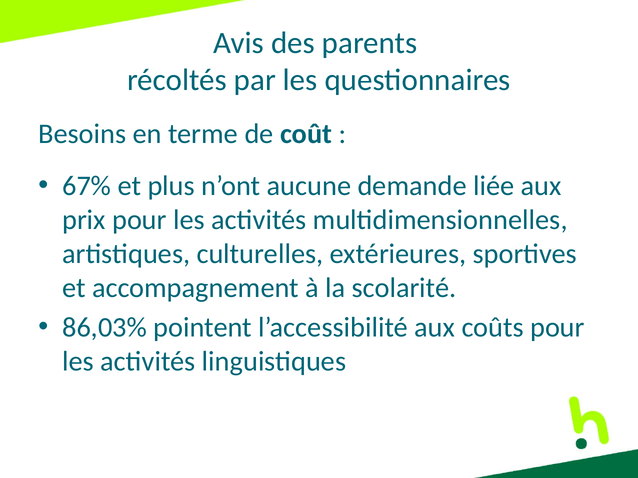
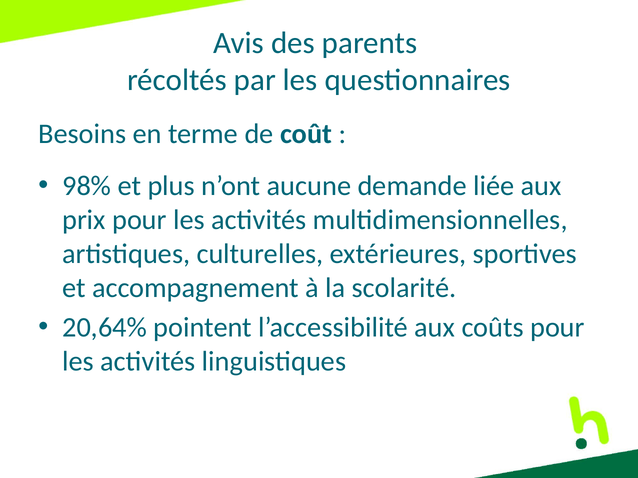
67%: 67% -> 98%
86,03%: 86,03% -> 20,64%
